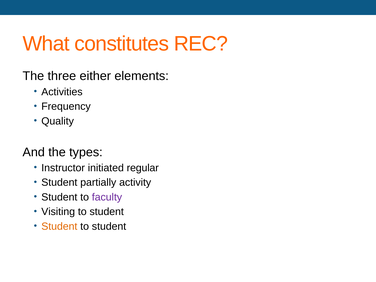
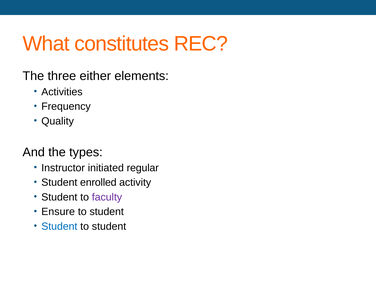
partially: partially -> enrolled
Visiting: Visiting -> Ensure
Student at (59, 226) colour: orange -> blue
